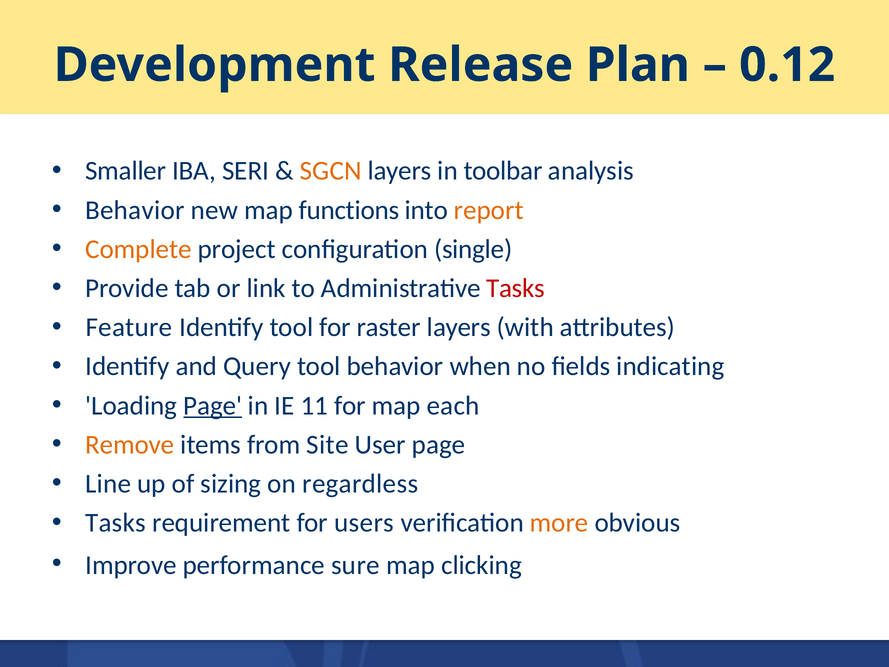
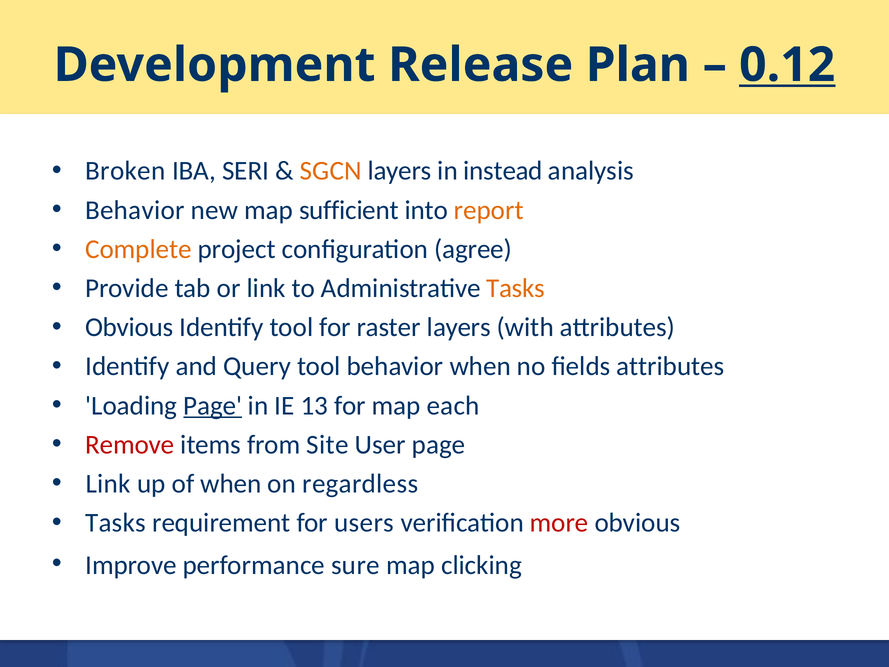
0.12 underline: none -> present
Smaller: Smaller -> Broken
toolbar: toolbar -> instead
functions: functions -> sufficient
single: single -> agree
Tasks at (516, 288) colour: red -> orange
Feature at (129, 327): Feature -> Obvious
fields indicating: indicating -> attributes
11: 11 -> 13
Remove colour: orange -> red
Line at (108, 484): Line -> Link
of sizing: sizing -> when
more colour: orange -> red
